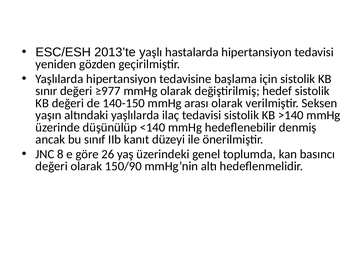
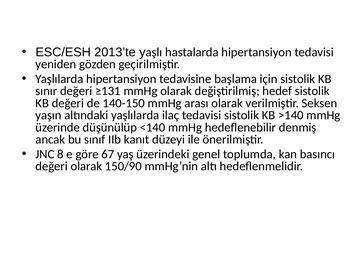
≥977: ≥977 -> ≥131
26: 26 -> 67
